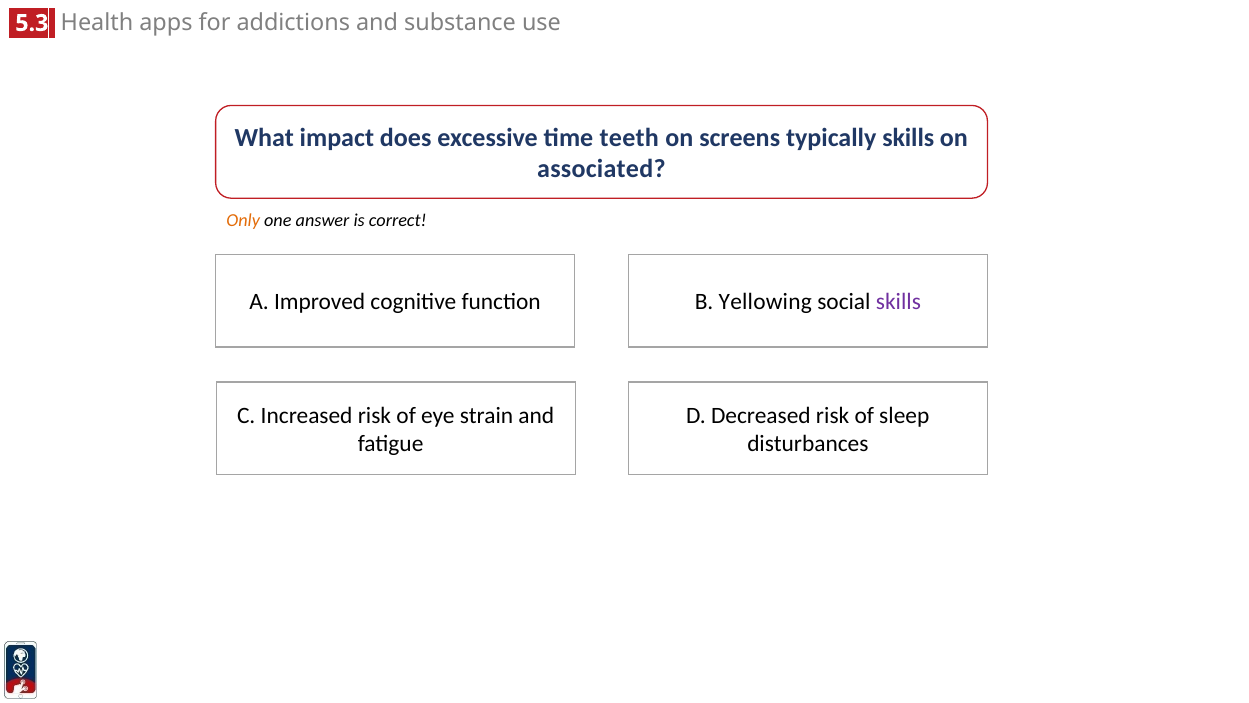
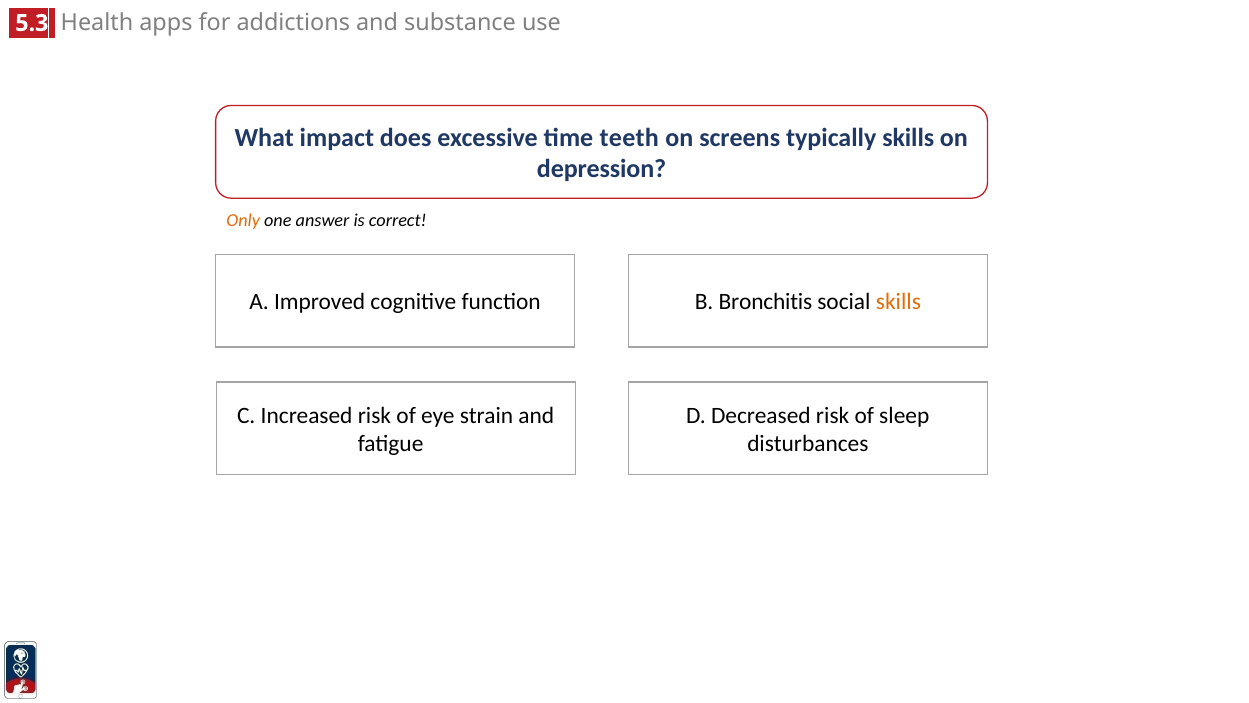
associated: associated -> depression
Yellowing: Yellowing -> Bronchitis
skills at (898, 302) colour: purple -> orange
